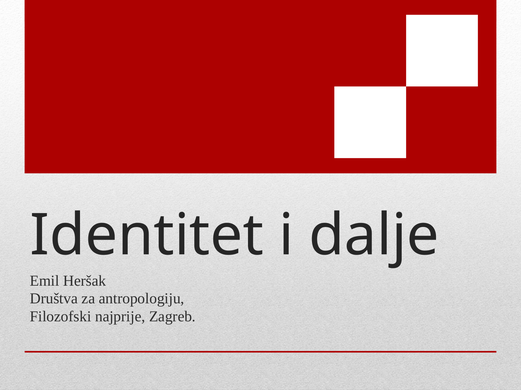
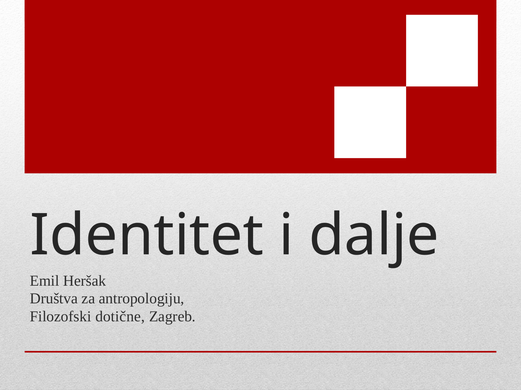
najprije: najprije -> dotične
